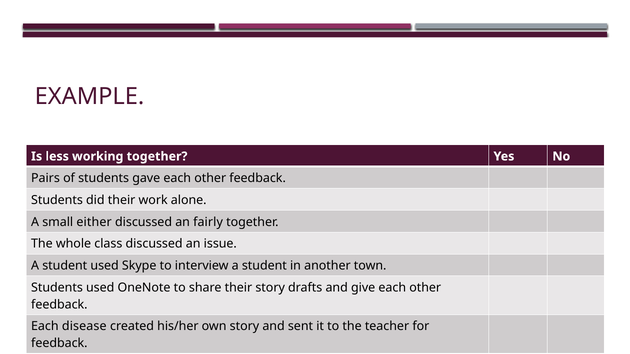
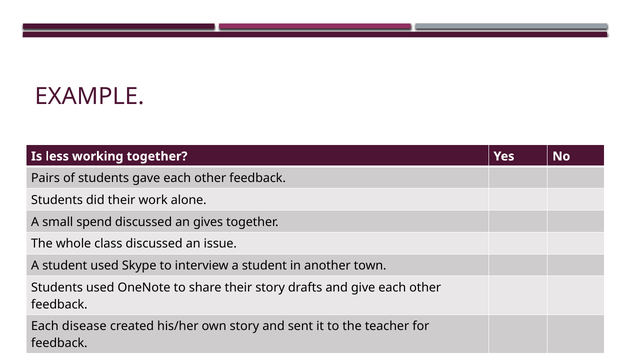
either: either -> spend
fairly: fairly -> gives
